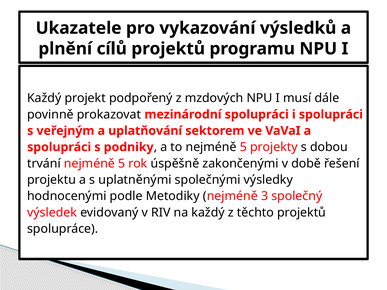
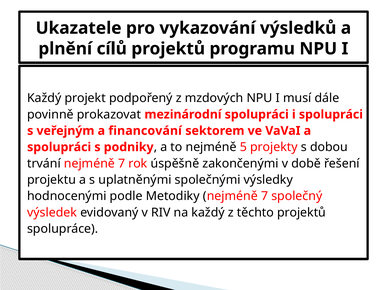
uplatňování: uplatňování -> financování
trvání nejméně 5: 5 -> 7
Metodiky nejméně 3: 3 -> 7
